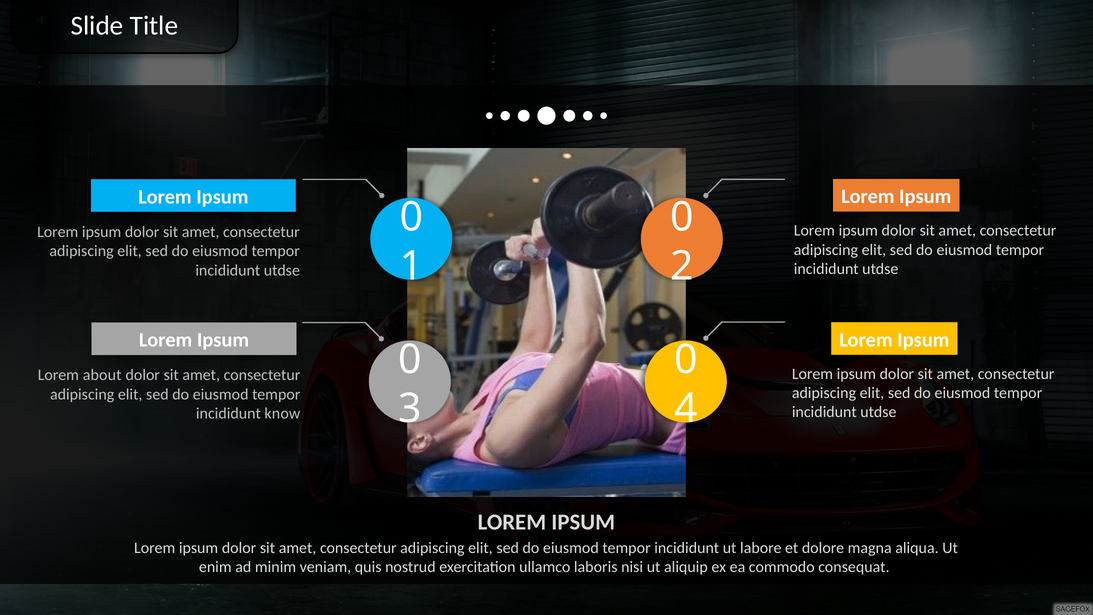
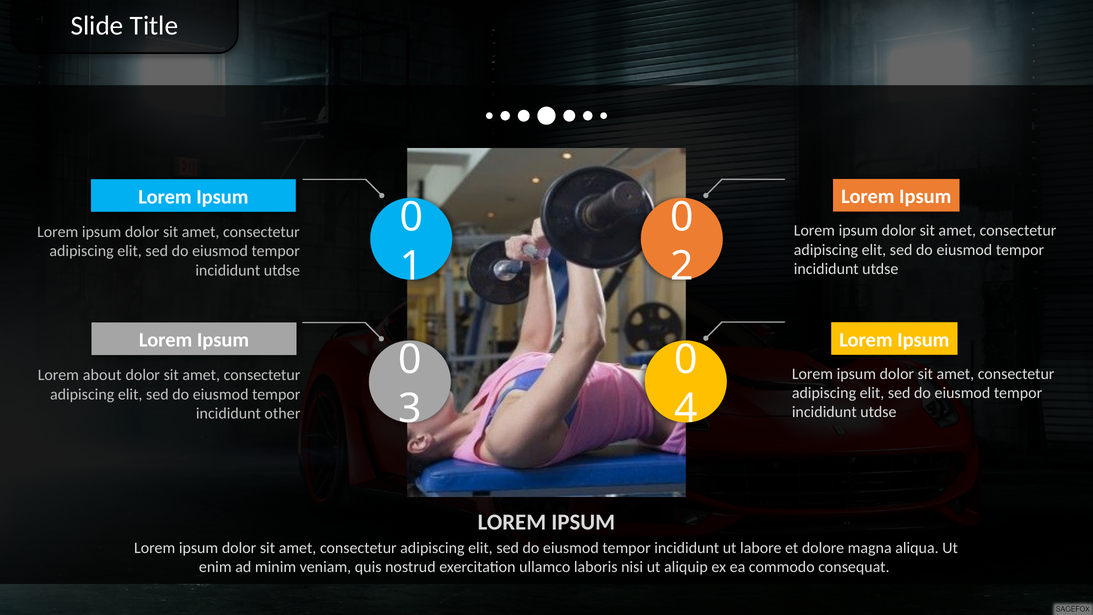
know: know -> other
